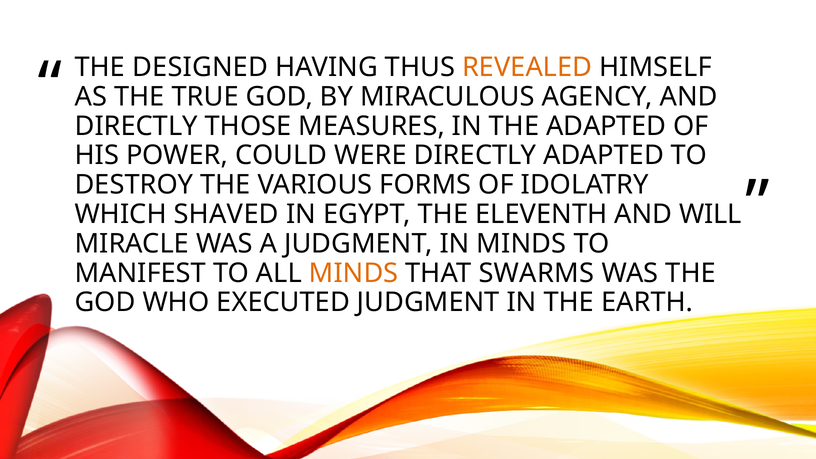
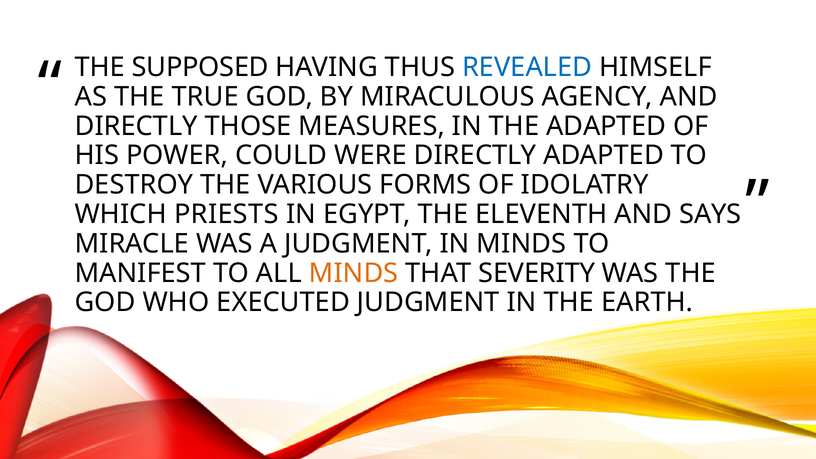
DESIGNED: DESIGNED -> SUPPOSED
REVEALED colour: orange -> blue
SHAVED: SHAVED -> PRIESTS
WILL: WILL -> SAYS
SWARMS: SWARMS -> SEVERITY
